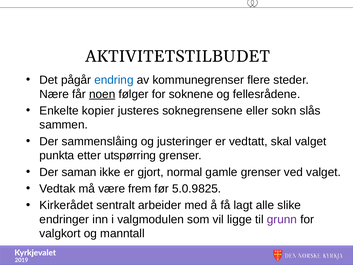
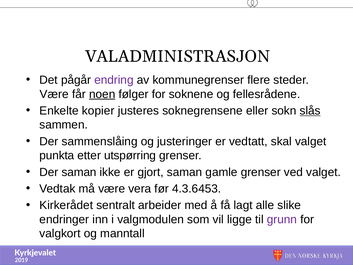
AKTIVITETSTILBUDET: AKTIVITETSTILBUDET -> VALADMINISTRASJON
endring colour: blue -> purple
Nære at (54, 94): Nære -> Være
slås underline: none -> present
gjort normal: normal -> saman
frem: frem -> vera
5.0.9825: 5.0.9825 -> 4.3.6453
